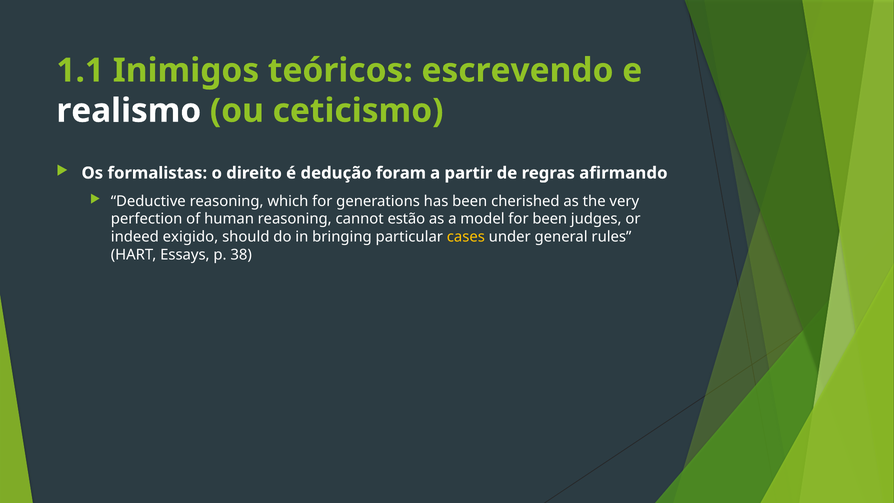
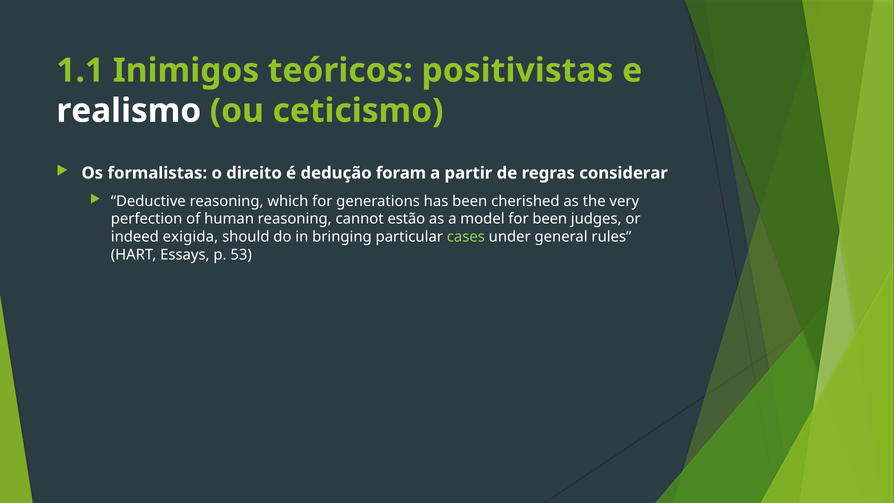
escrevendo: escrevendo -> positivistas
afirmando: afirmando -> considerar
exigido: exigido -> exigida
cases colour: yellow -> light green
38: 38 -> 53
